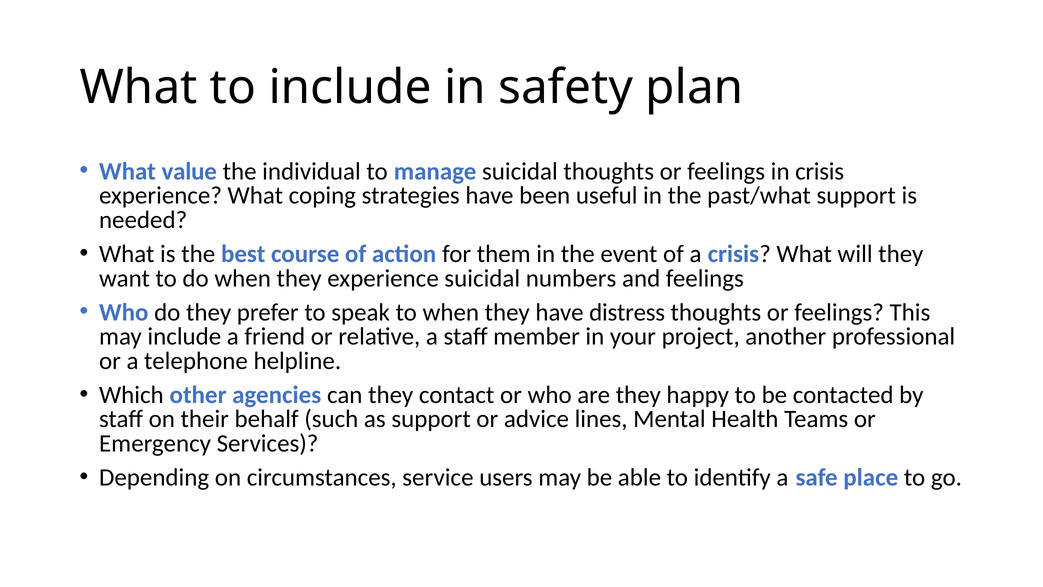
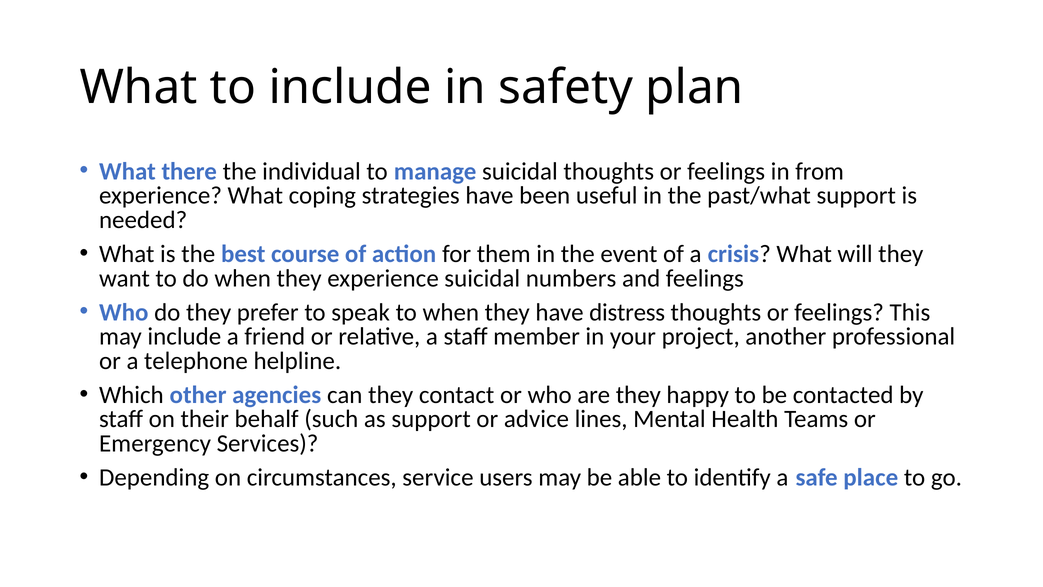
value: value -> there
in crisis: crisis -> from
